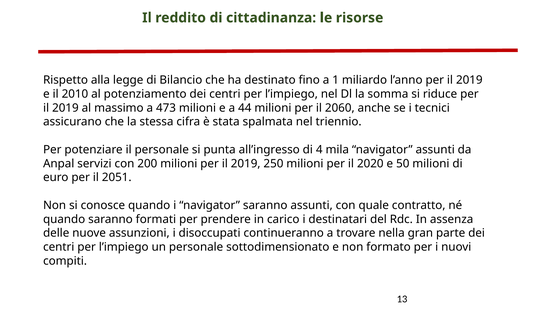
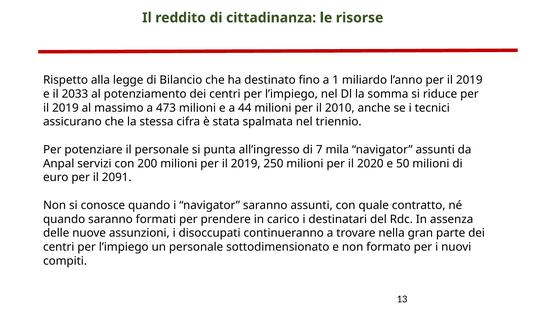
2010: 2010 -> 2033
2060: 2060 -> 2010
4: 4 -> 7
2051: 2051 -> 2091
